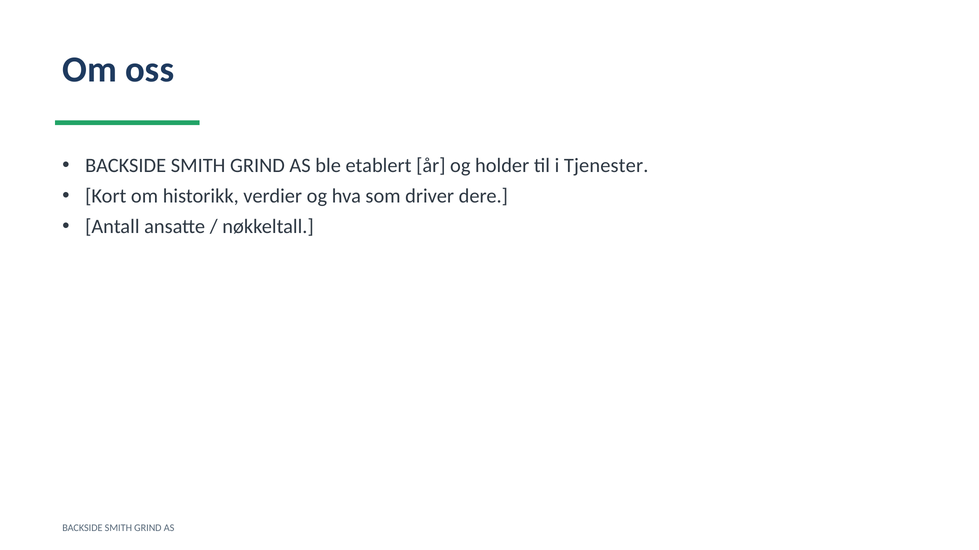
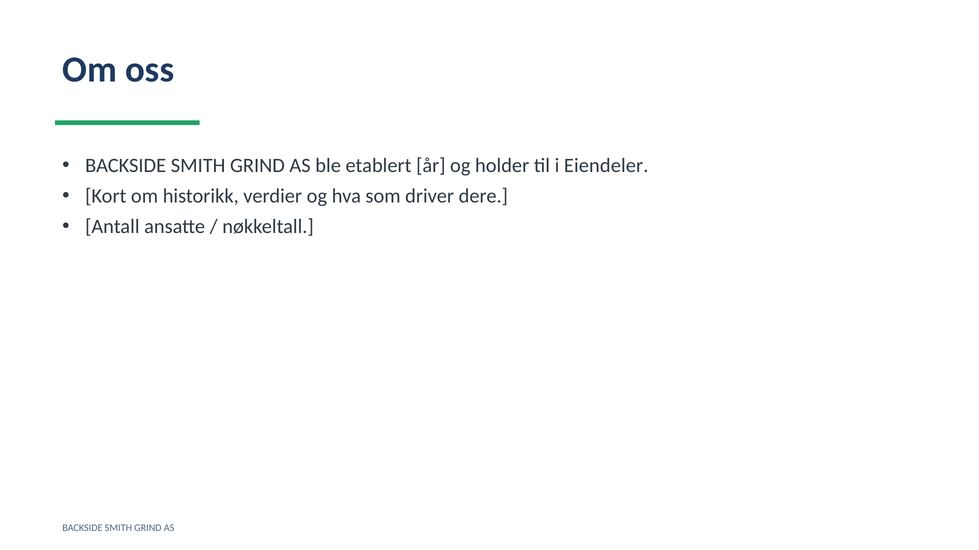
Tjenester: Tjenester -> Eiendeler
